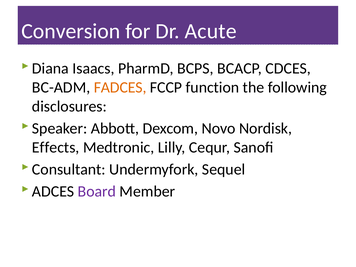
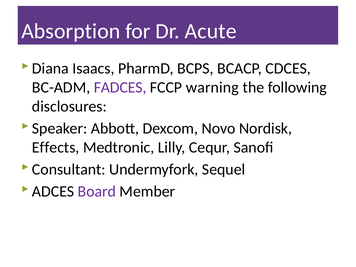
Conversion: Conversion -> Absorption
FADCES colour: orange -> purple
function: function -> warning
